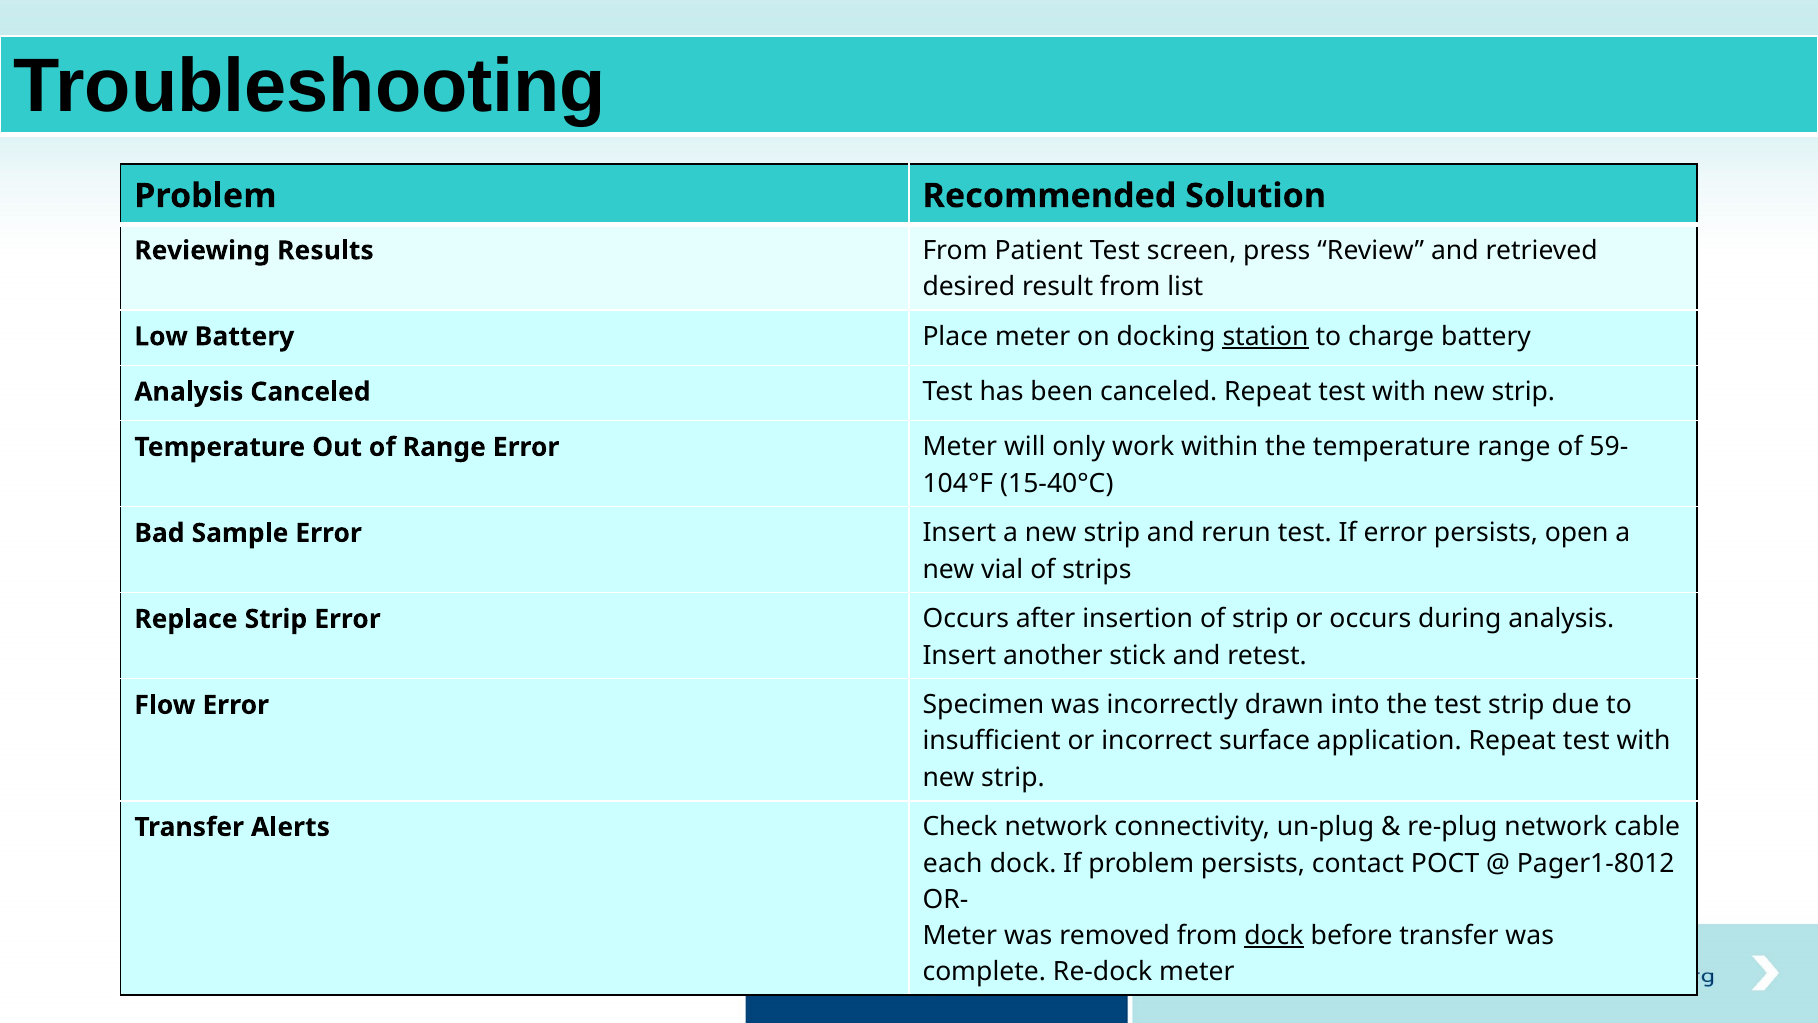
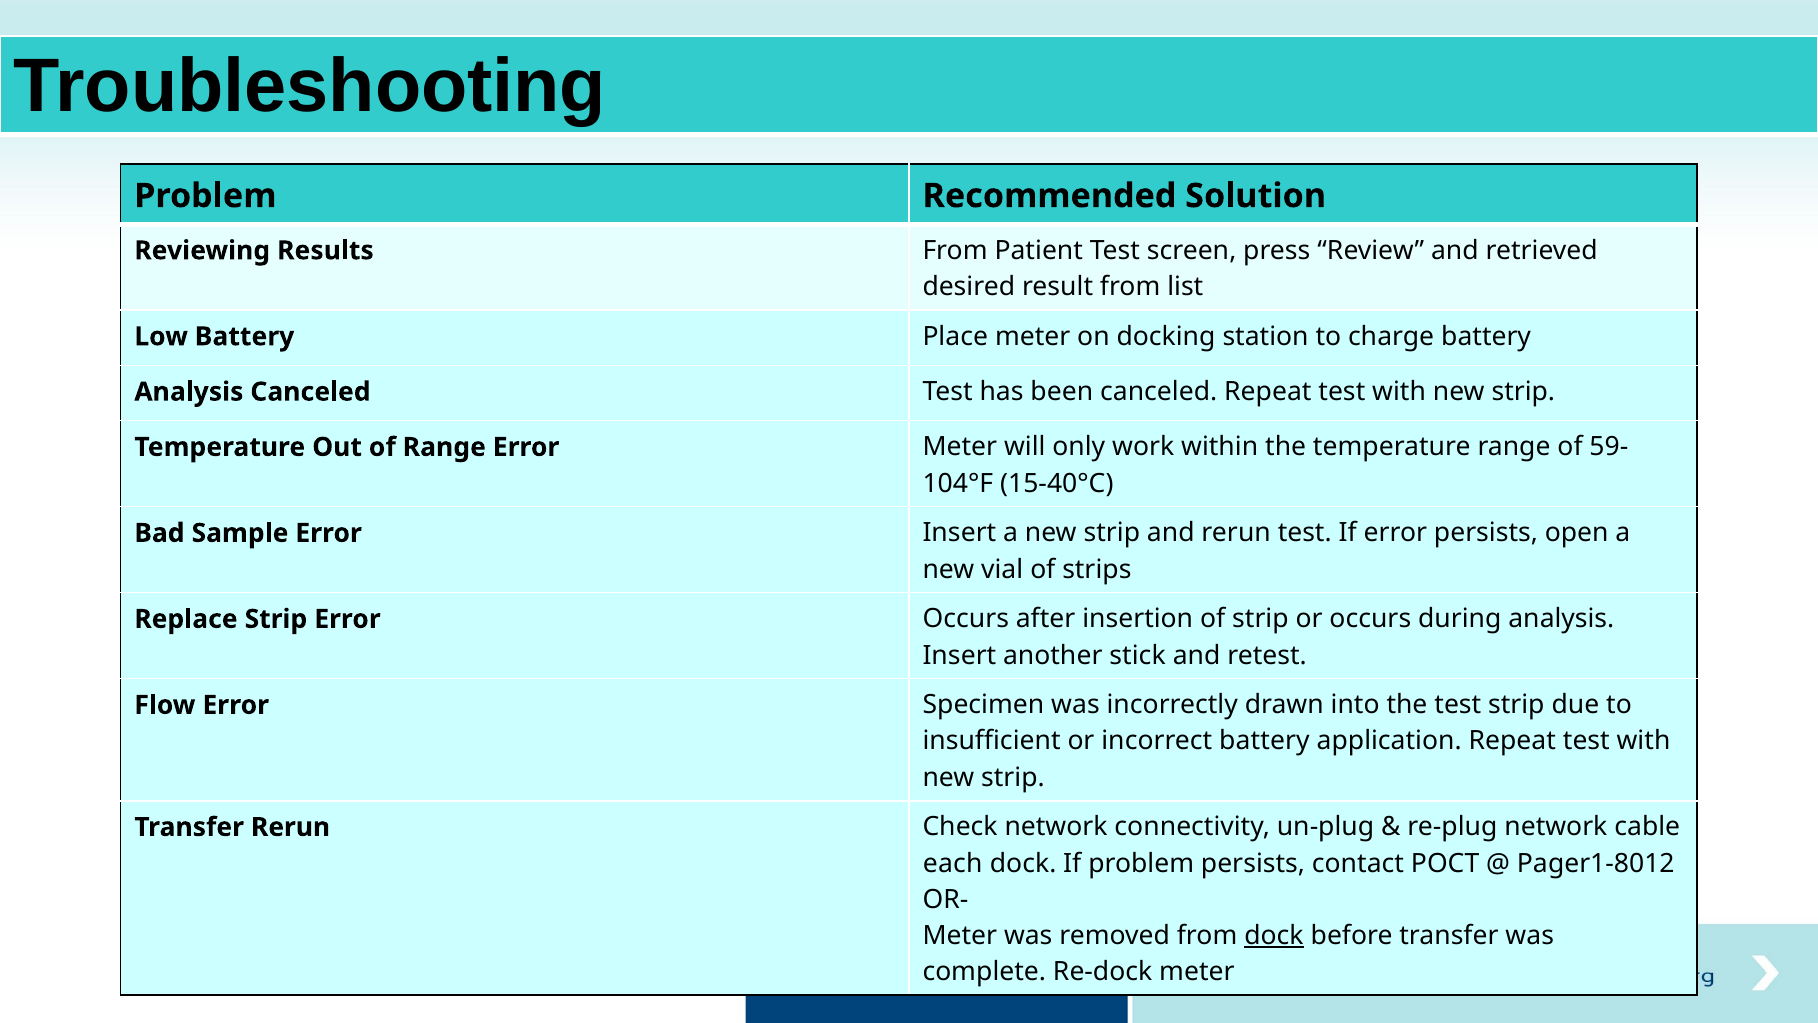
station underline: present -> none
incorrect surface: surface -> battery
Transfer Alerts: Alerts -> Rerun
